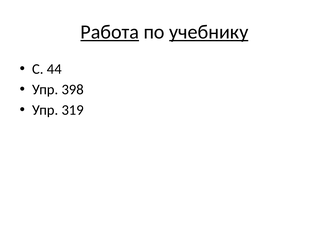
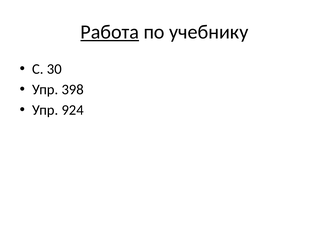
учебнику underline: present -> none
44: 44 -> 30
319: 319 -> 924
